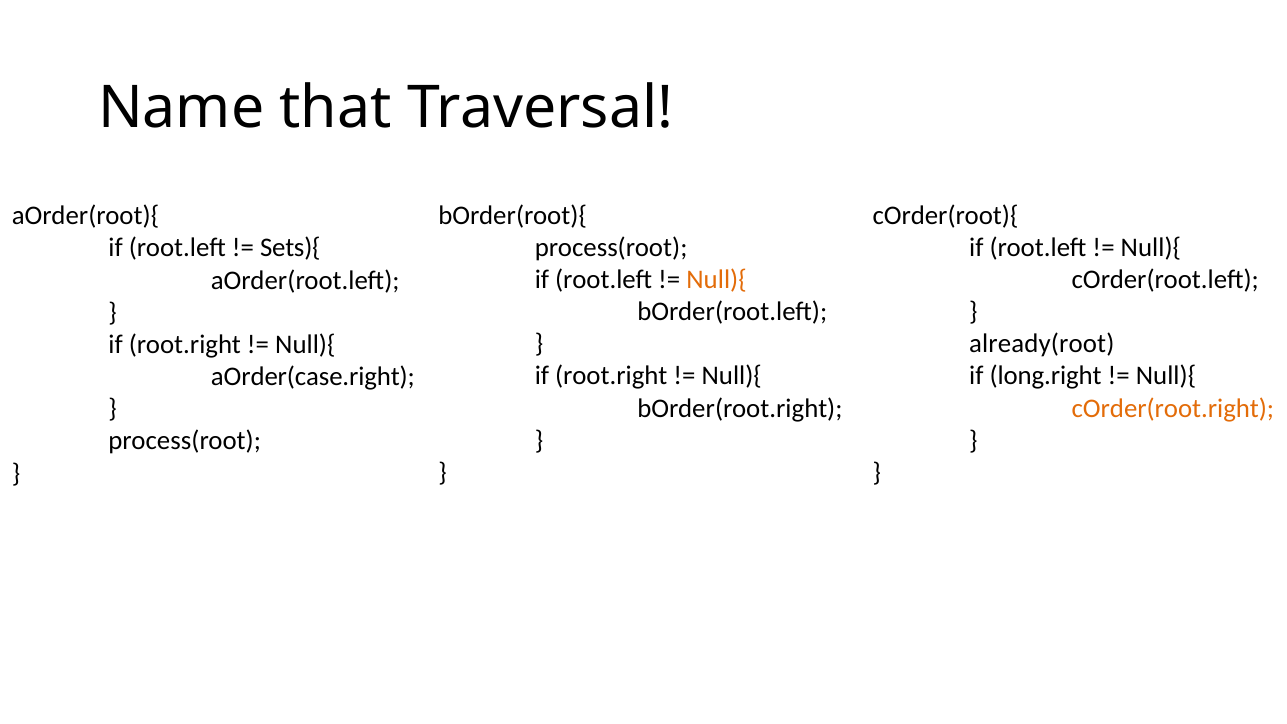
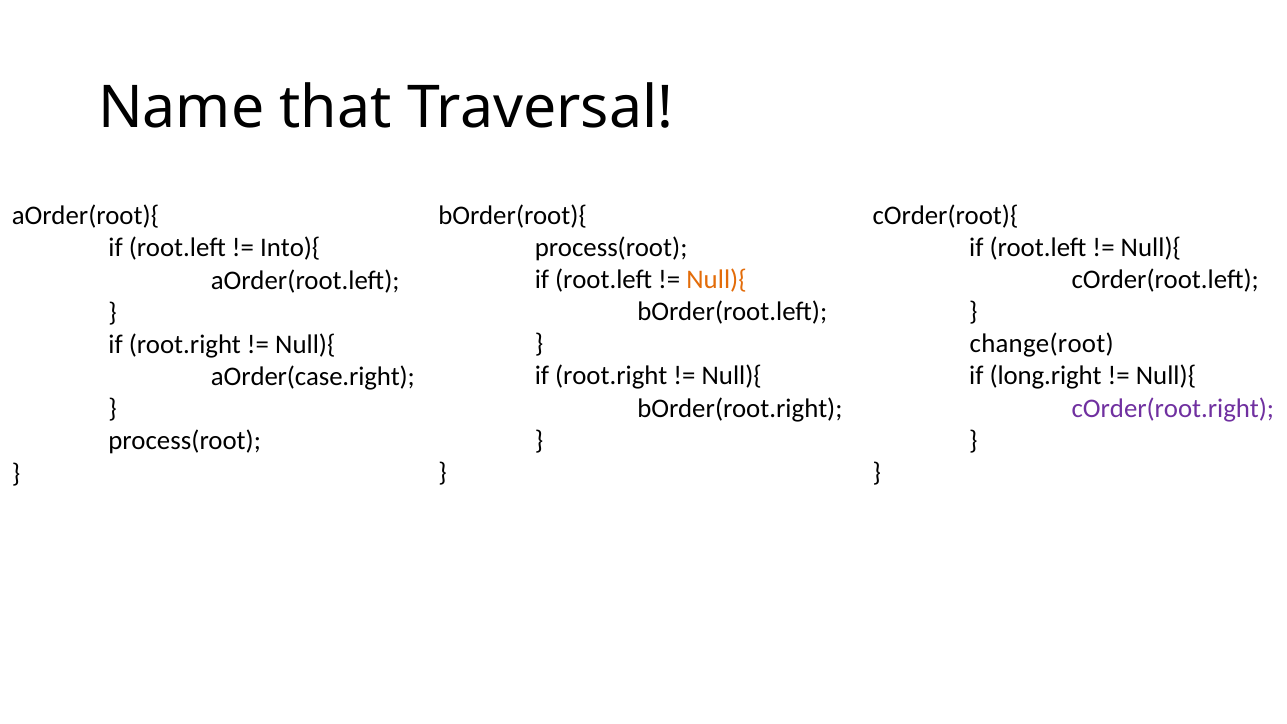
Sets){: Sets){ -> Into){
already(root: already(root -> change(root
cOrder(root.right colour: orange -> purple
